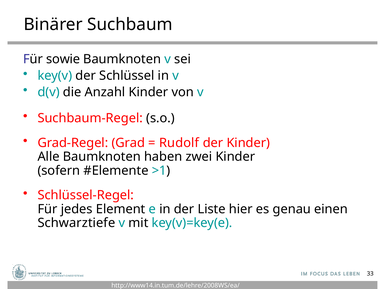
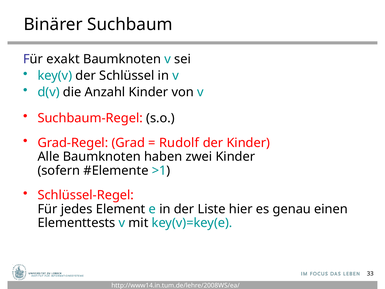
sowie: sowie -> exakt
Schwarztiefe: Schwarztiefe -> Elementtests
